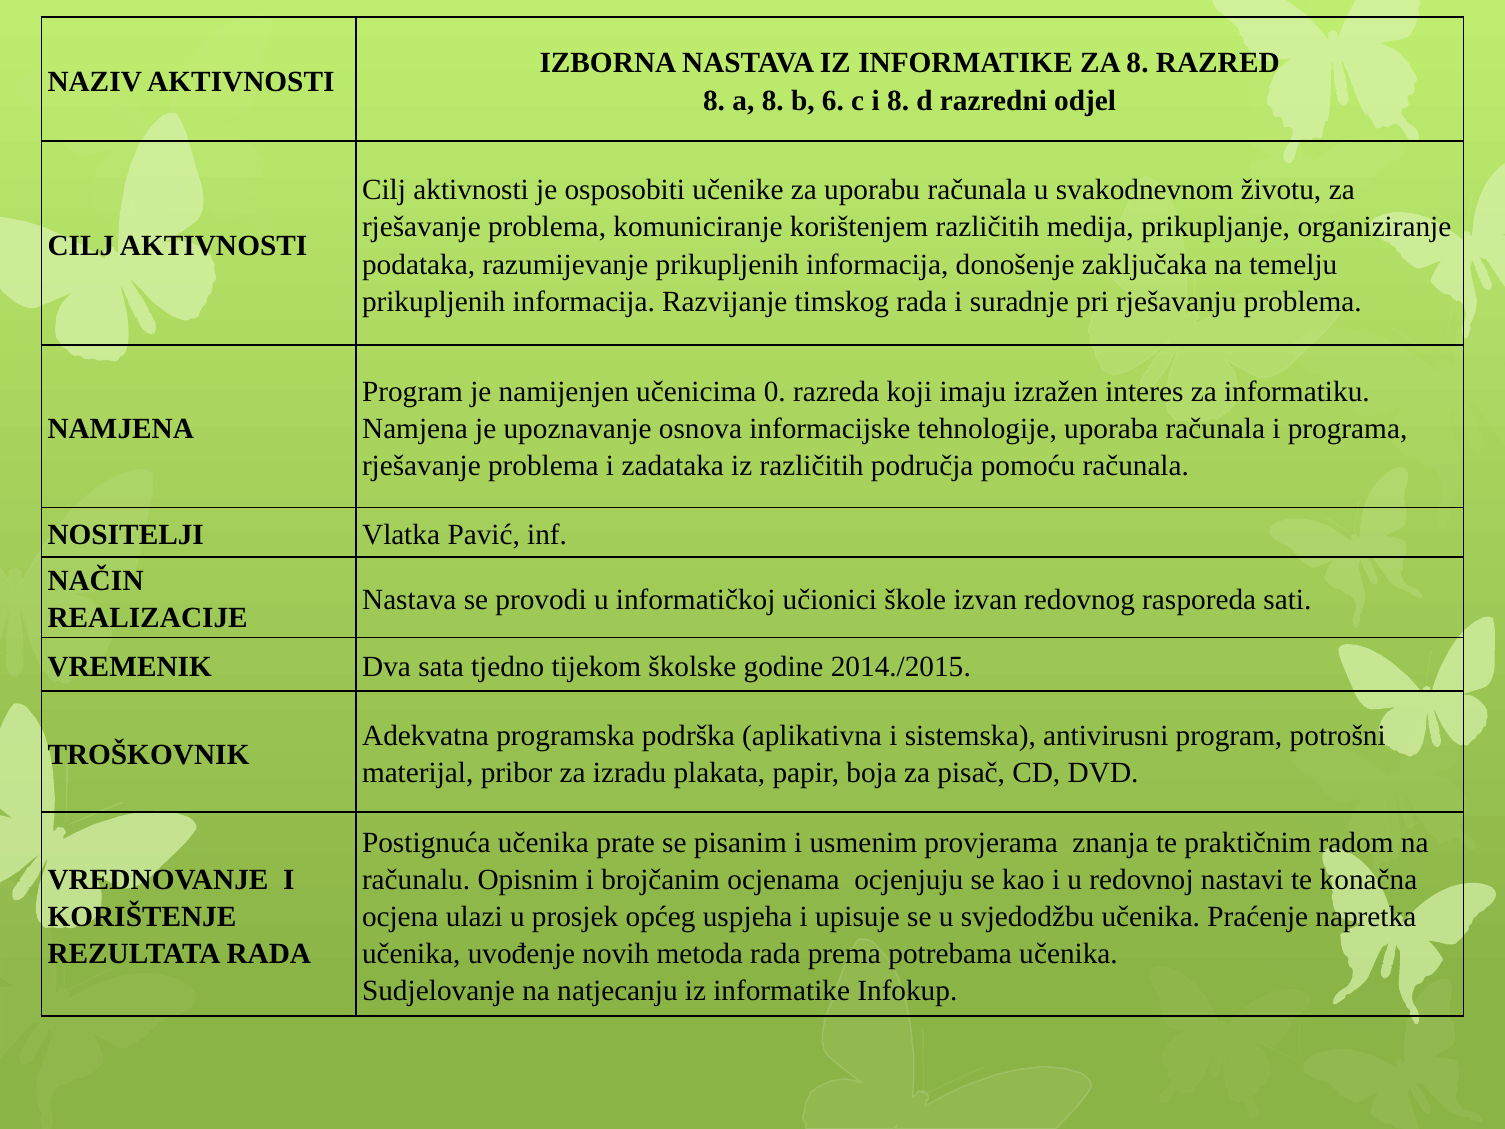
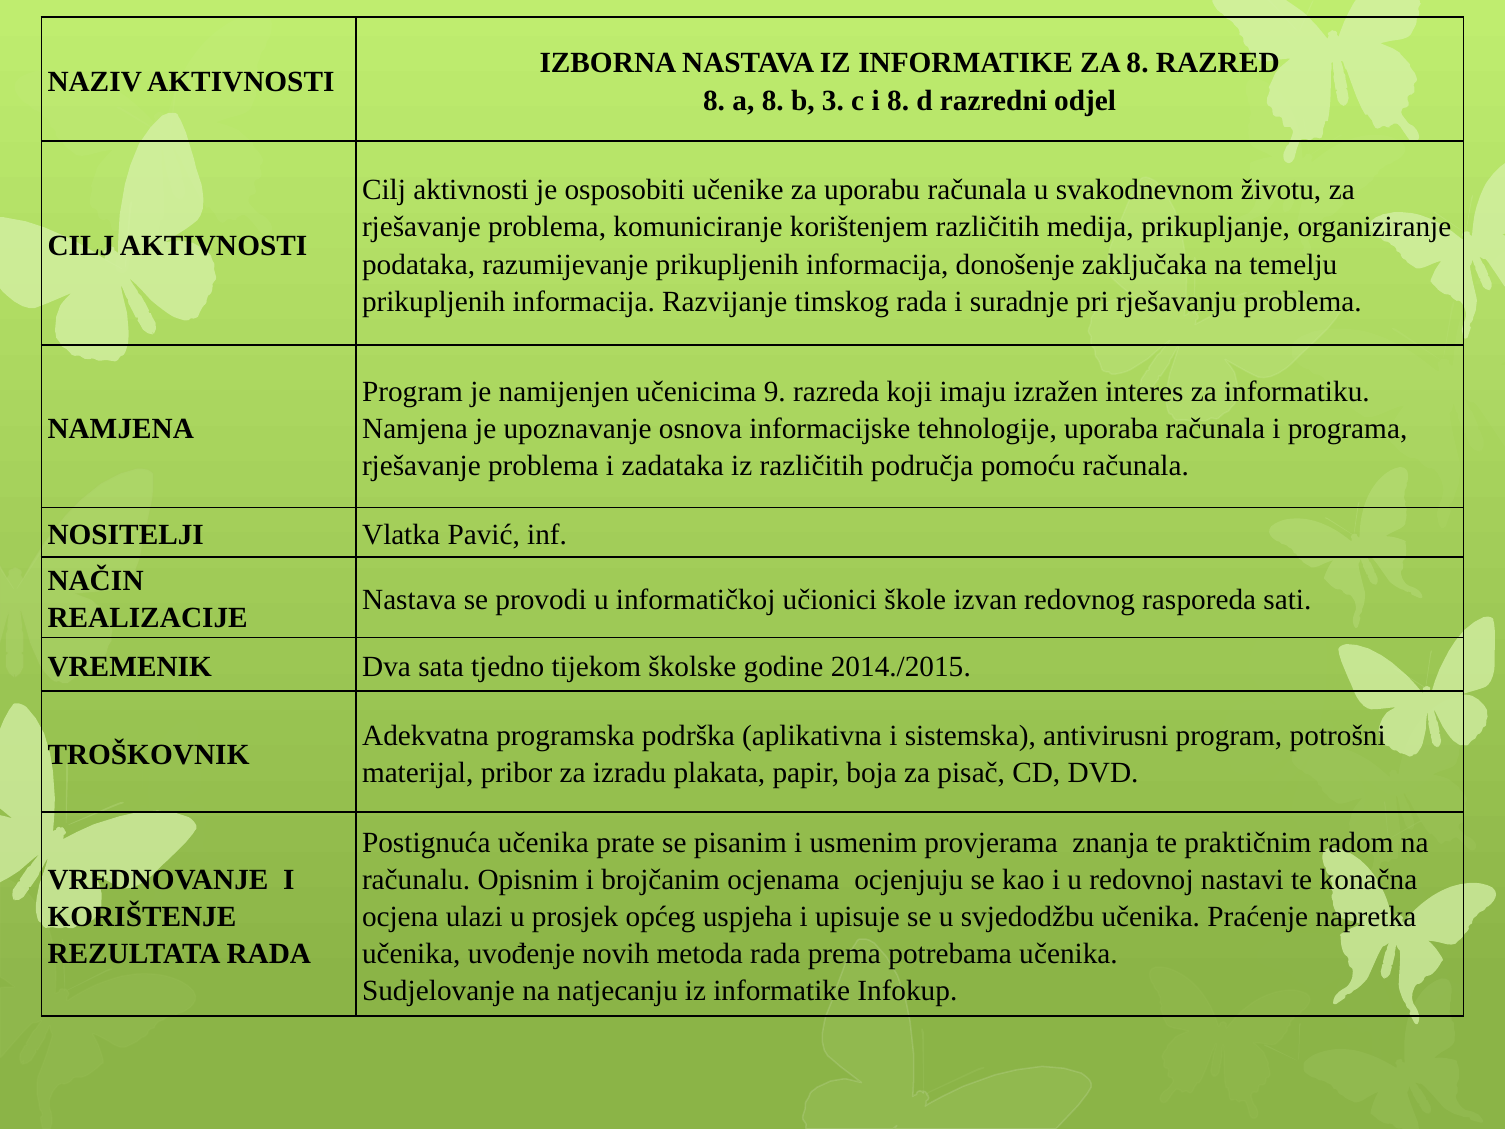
6: 6 -> 3
0: 0 -> 9
